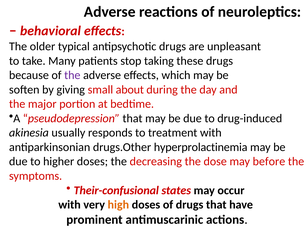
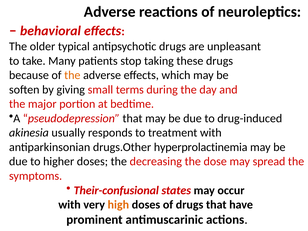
the at (72, 75) colour: purple -> orange
about: about -> terms
before: before -> spread
